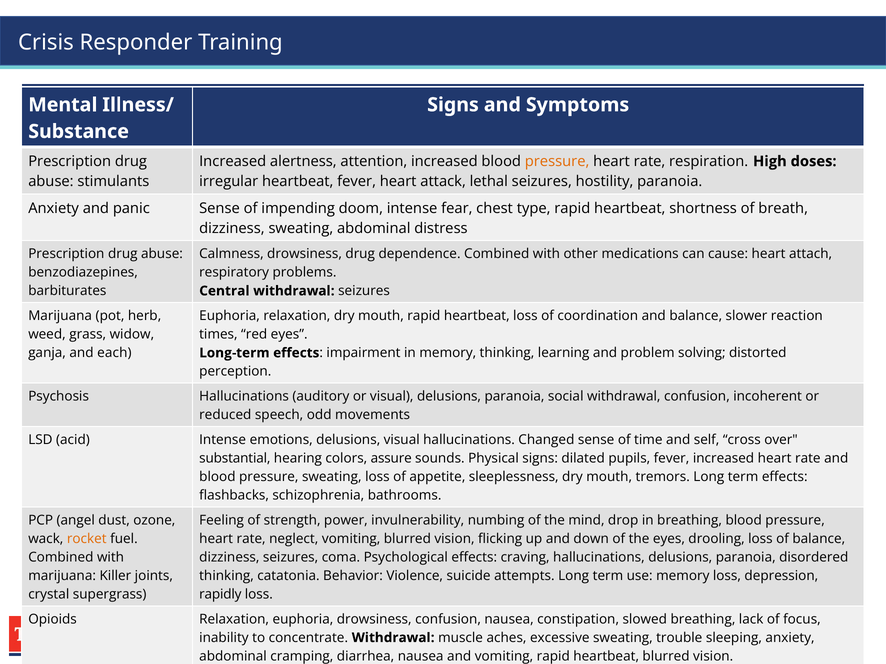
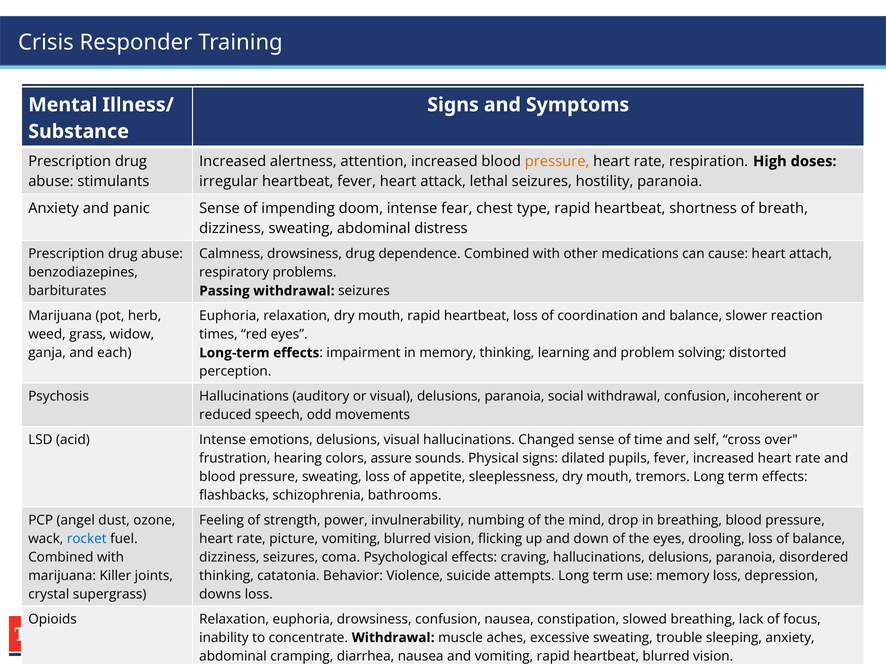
Central: Central -> Passing
substantial: substantial -> frustration
rocket colour: orange -> blue
neglect: neglect -> picture
rapidly: rapidly -> downs
